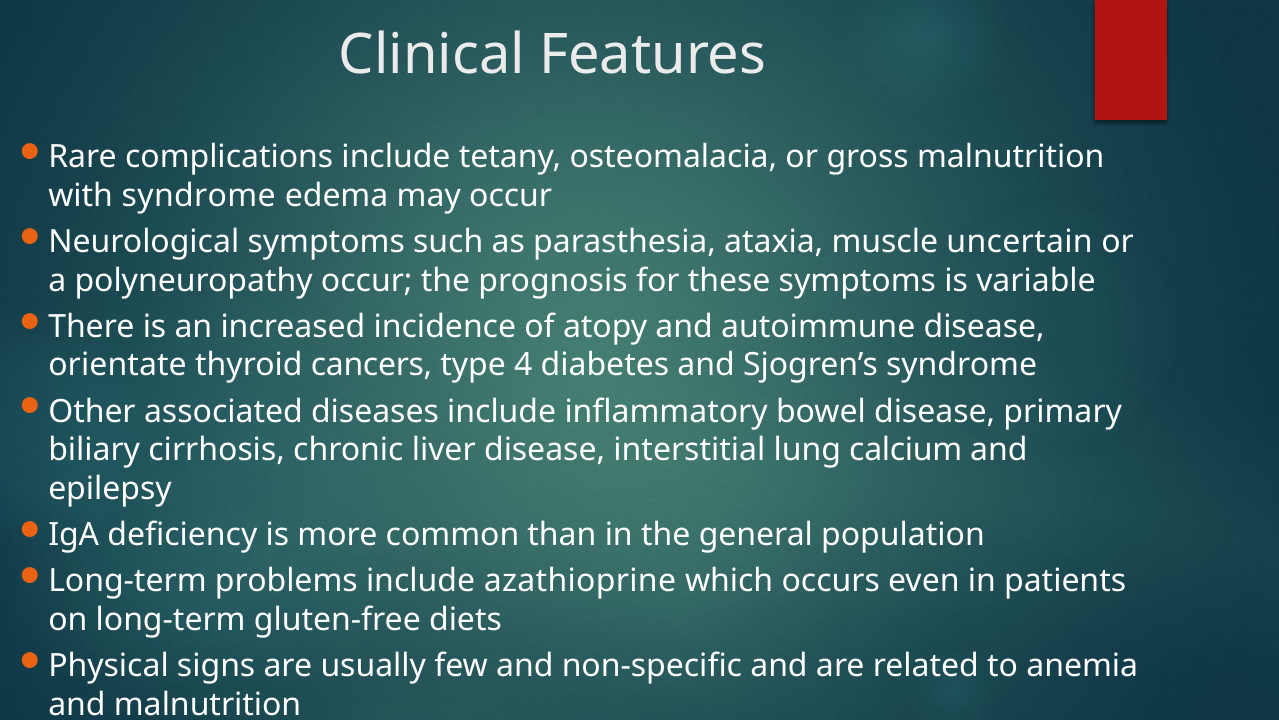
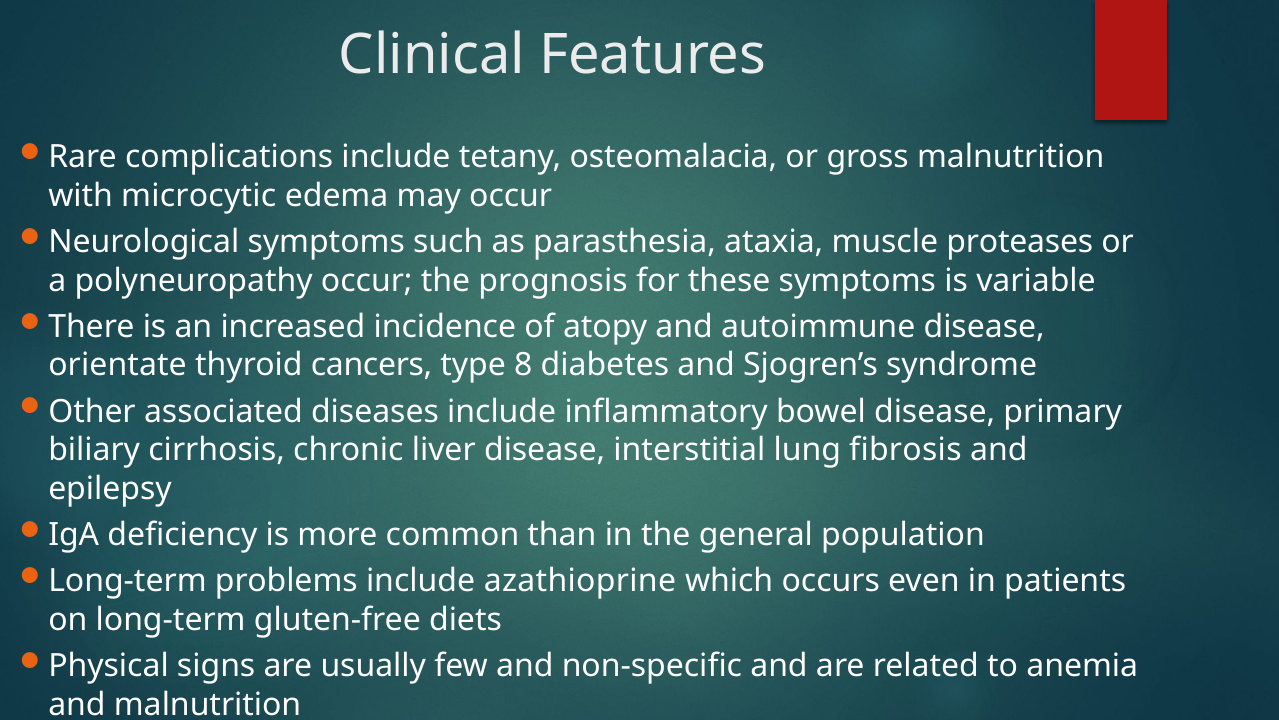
with syndrome: syndrome -> microcytic
uncertain: uncertain -> proteases
4: 4 -> 8
calcium: calcium -> fibrosis
